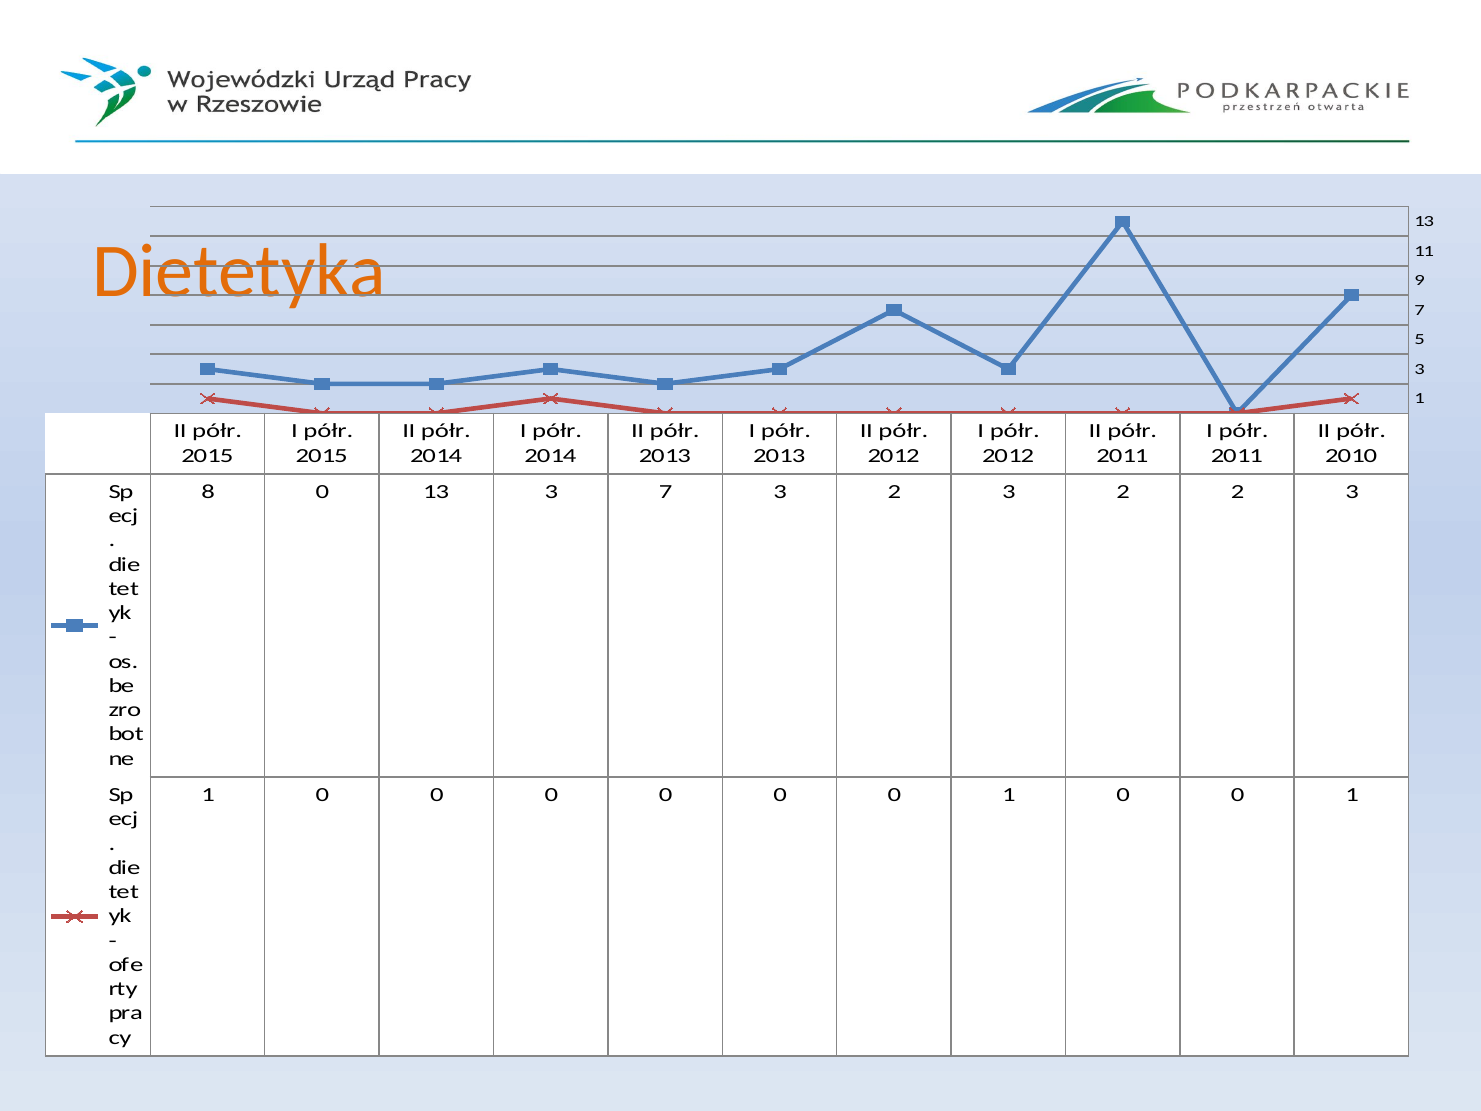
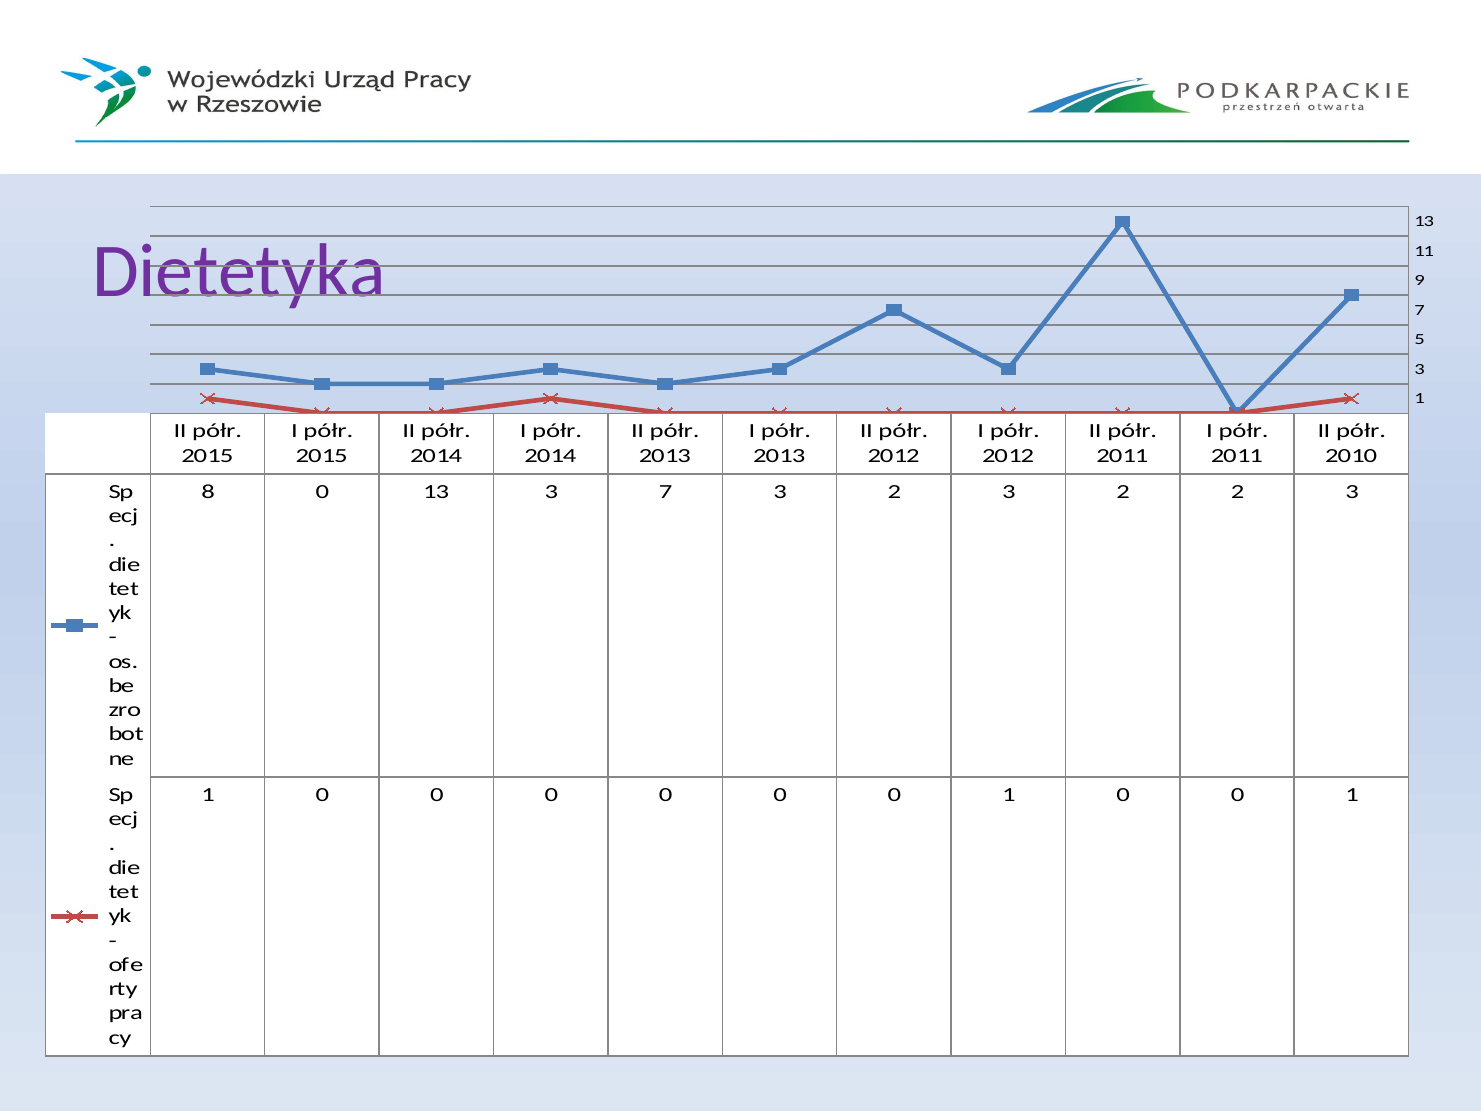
Dietetyka colour: orange -> purple
